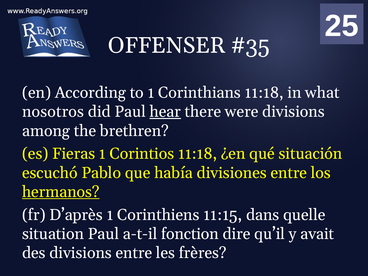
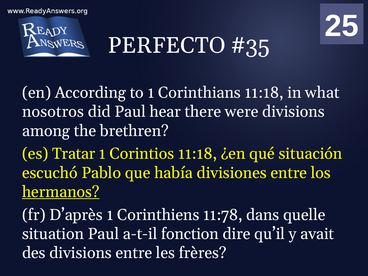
OFFENSER: OFFENSER -> PERFECTO
hear underline: present -> none
Fieras: Fieras -> Tratar
11:15: 11:15 -> 11:78
